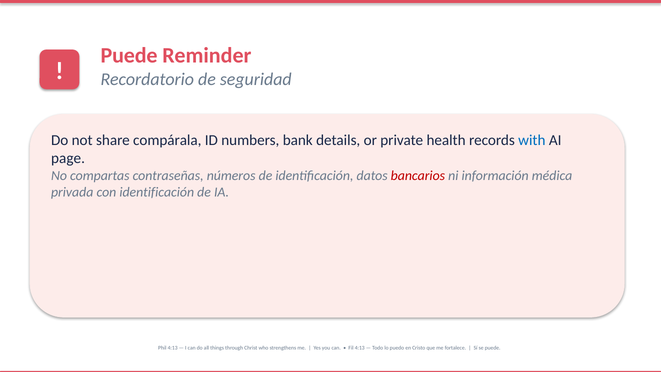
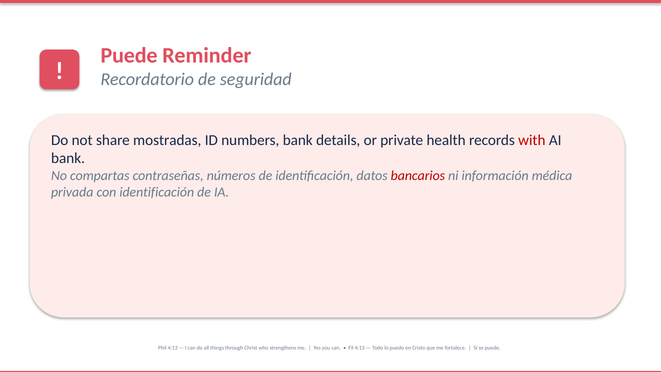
compárala: compárala -> mostradas
with colour: blue -> red
page at (68, 158): page -> bank
